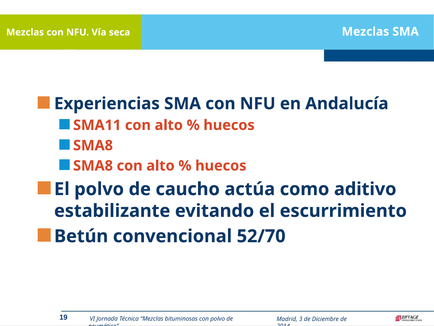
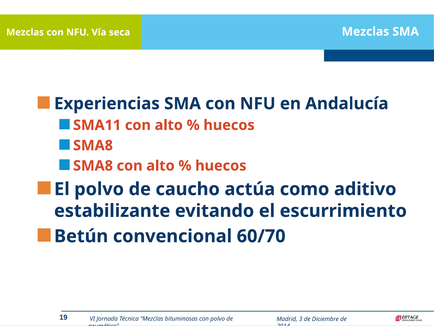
52/70: 52/70 -> 60/70
